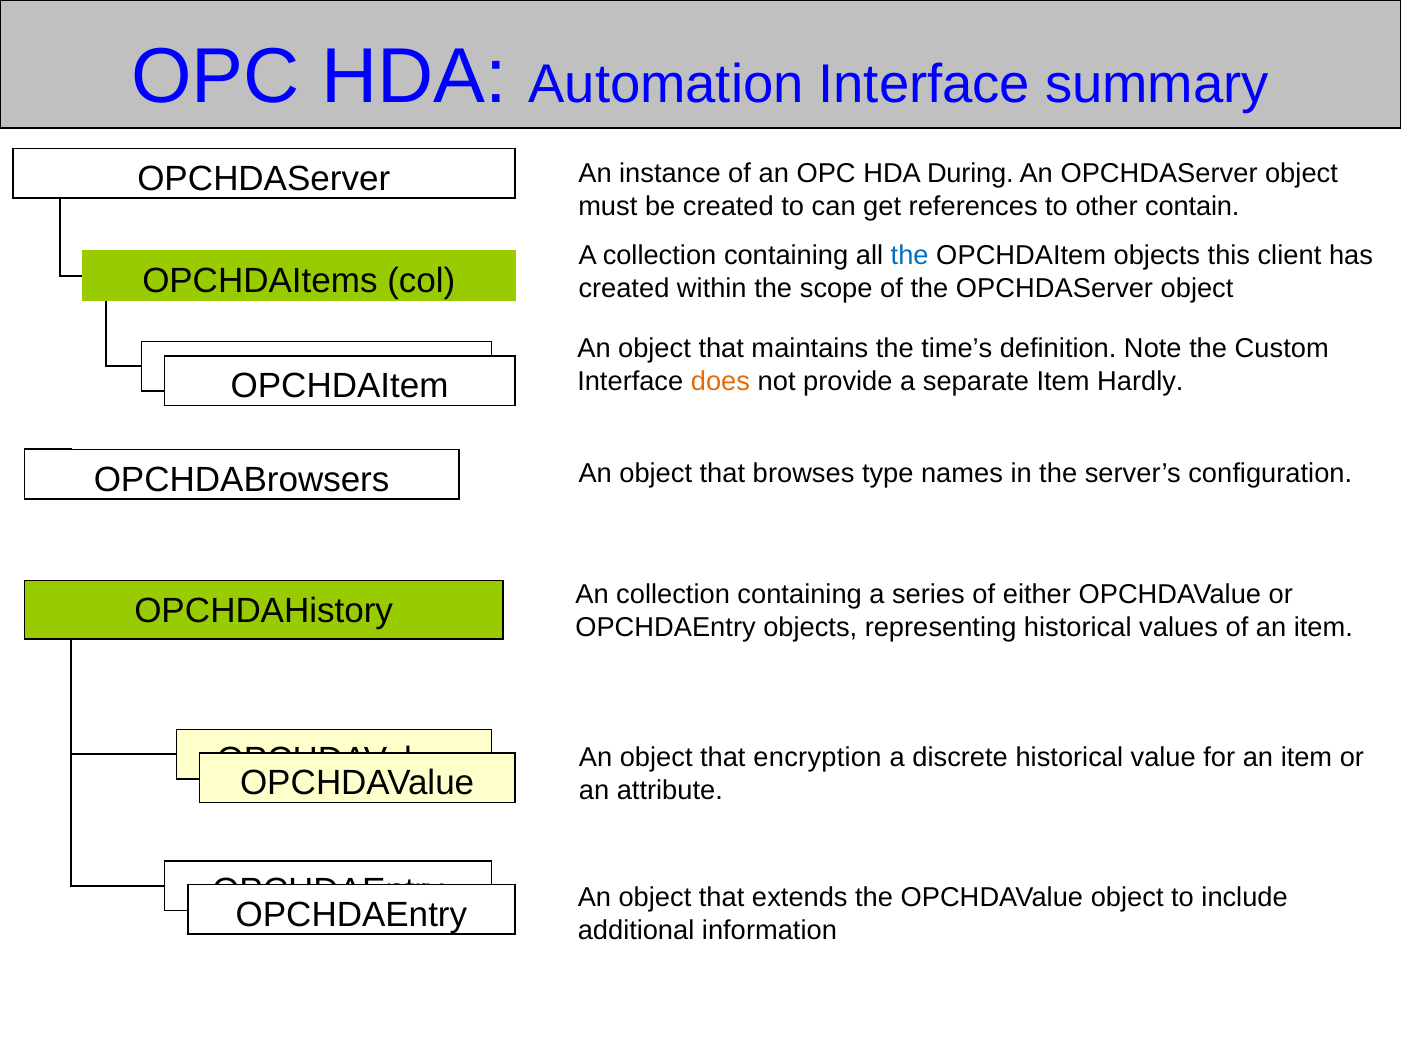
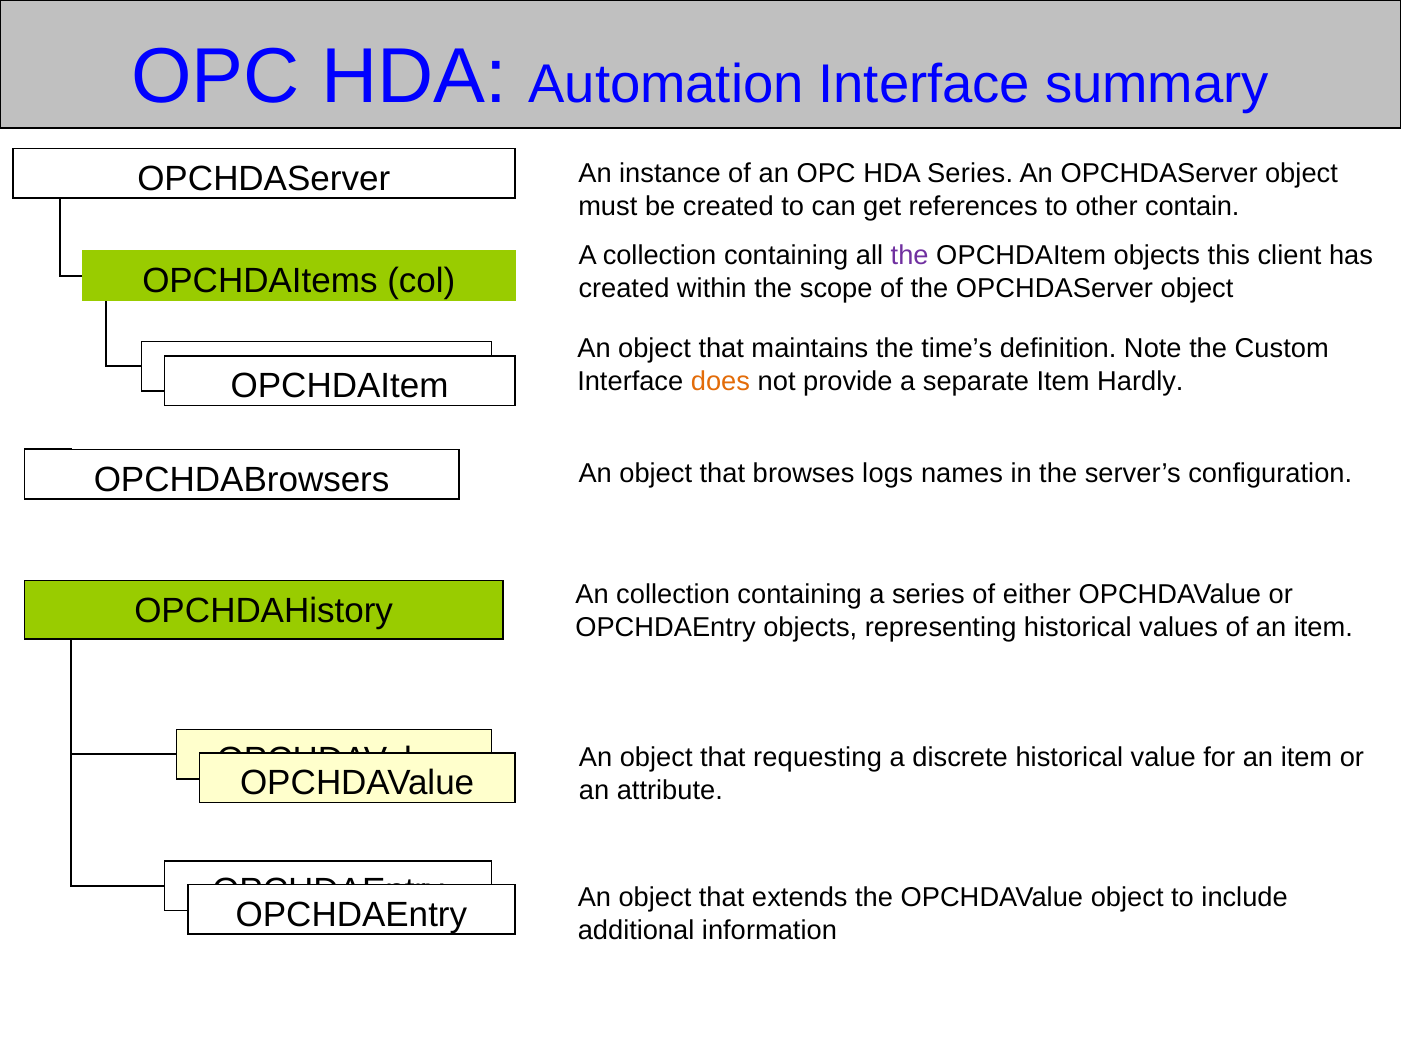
HDA During: During -> Series
the at (910, 255) colour: blue -> purple
type: type -> logs
encryption: encryption -> requesting
